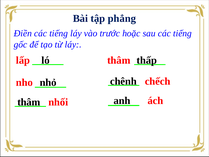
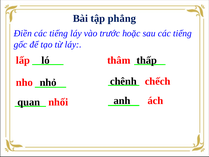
thâm at (29, 102): thâm -> quan
